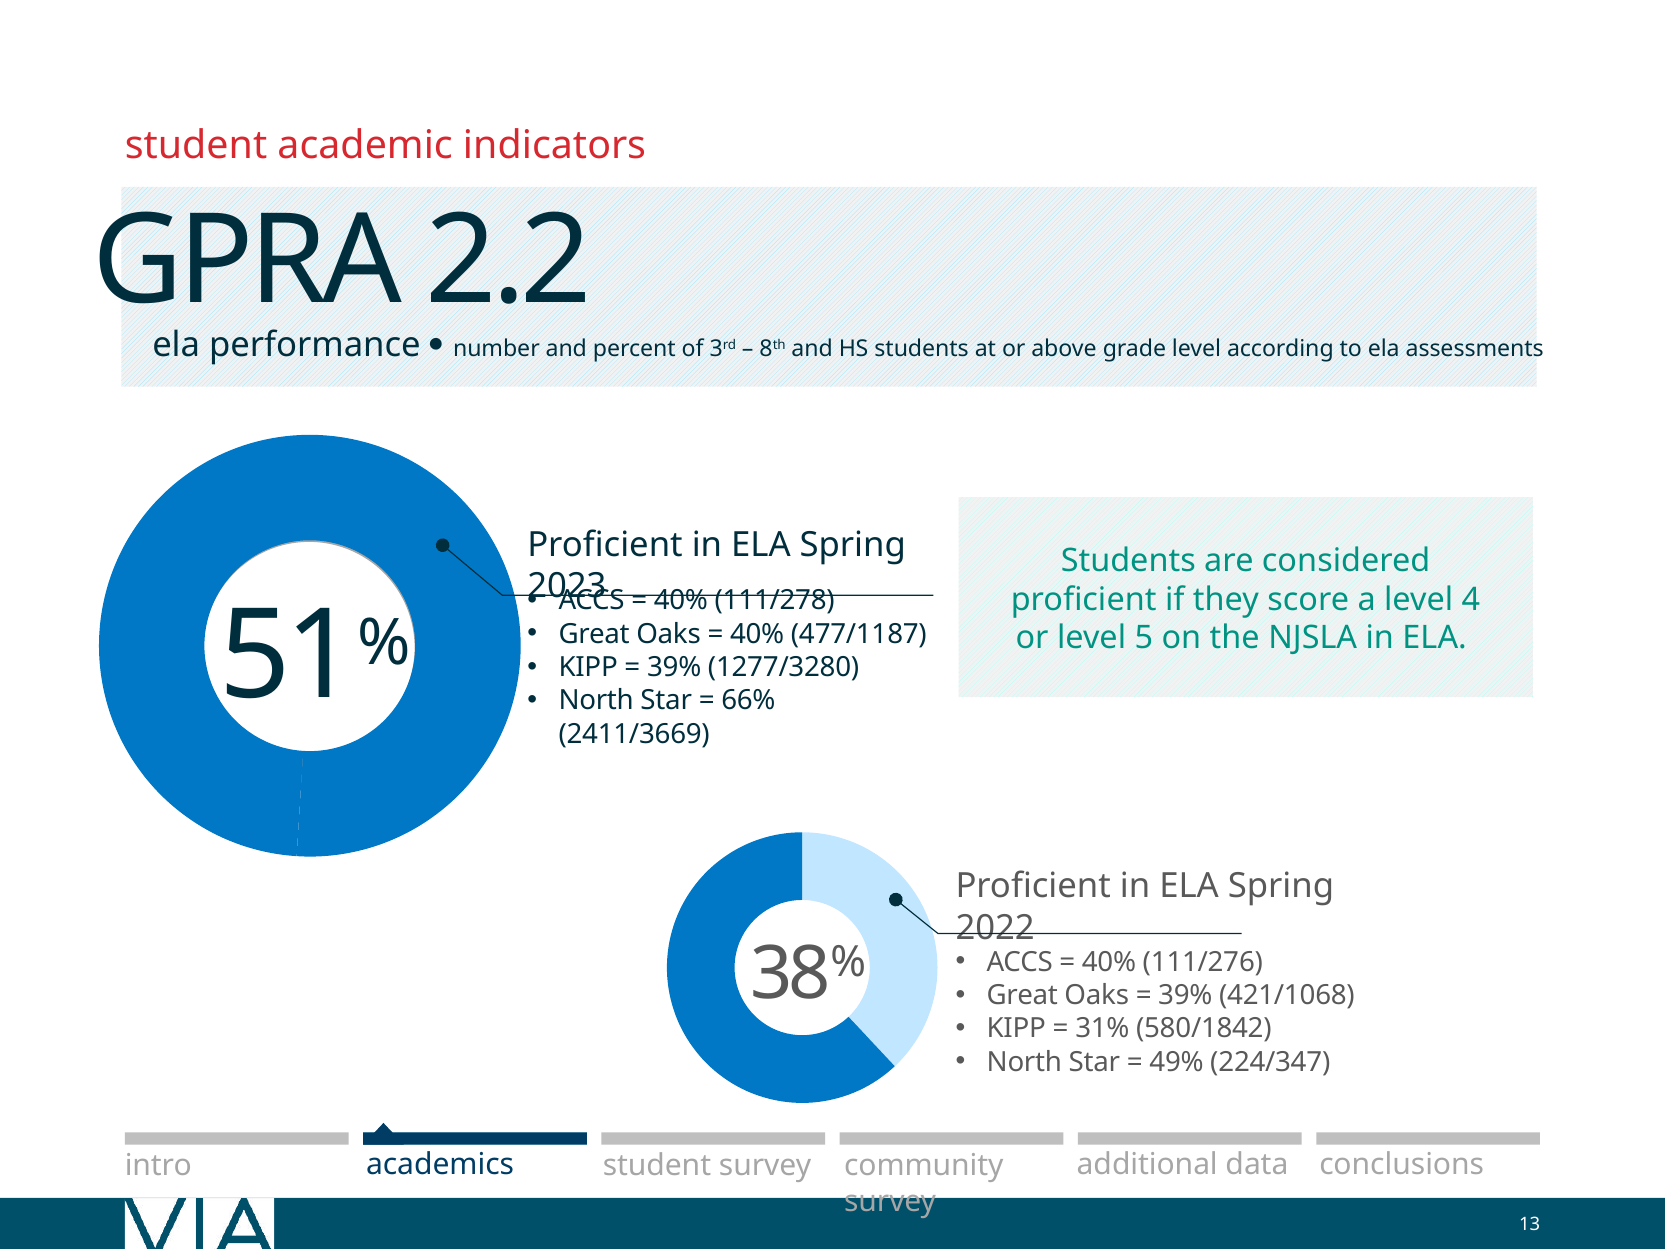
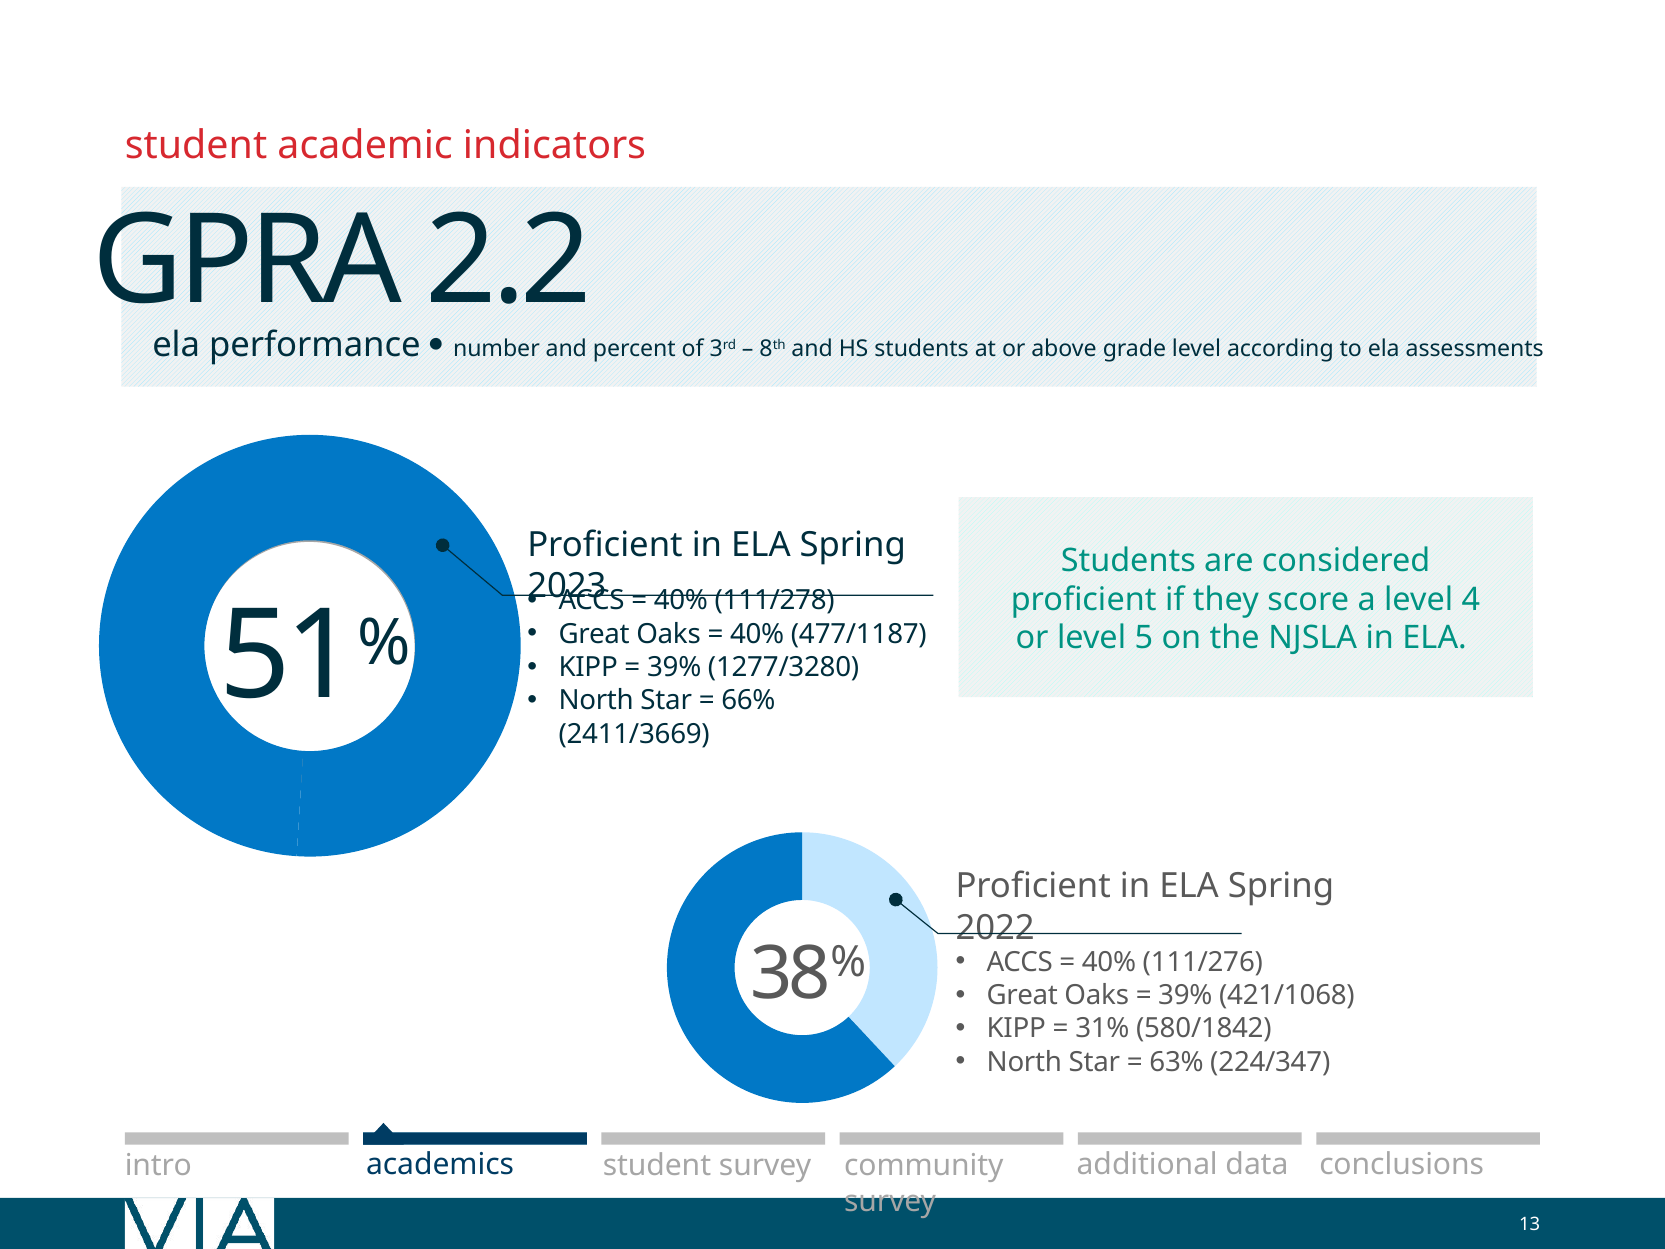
49%: 49% -> 63%
